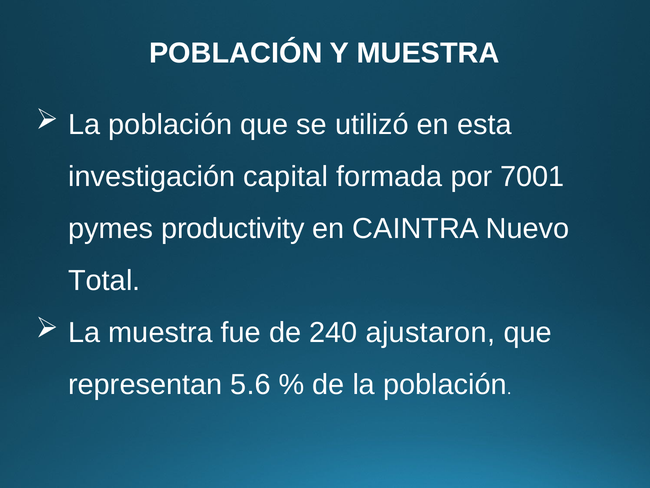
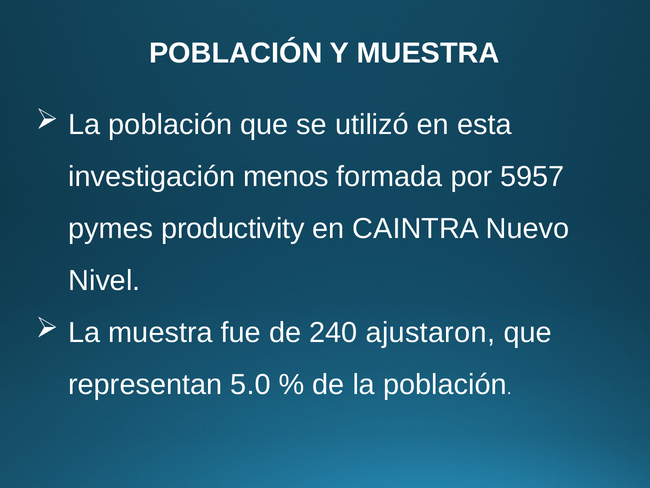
capital: capital -> menos
7001: 7001 -> 5957
Total: Total -> Nivel
5.6: 5.6 -> 5.0
